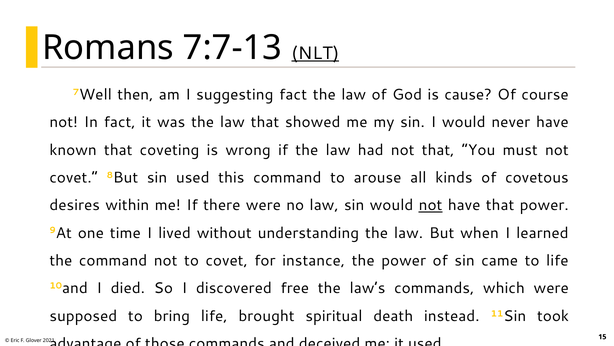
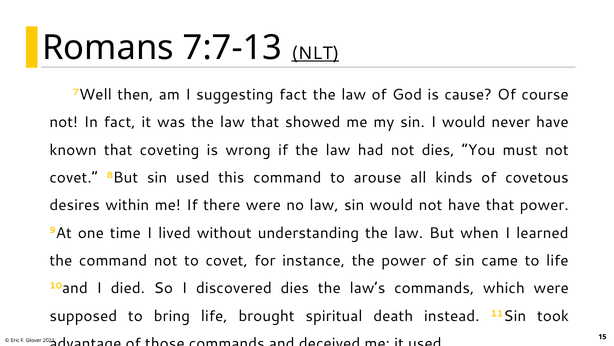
not that: that -> dies
not at (431, 205) underline: present -> none
discovered free: free -> dies
